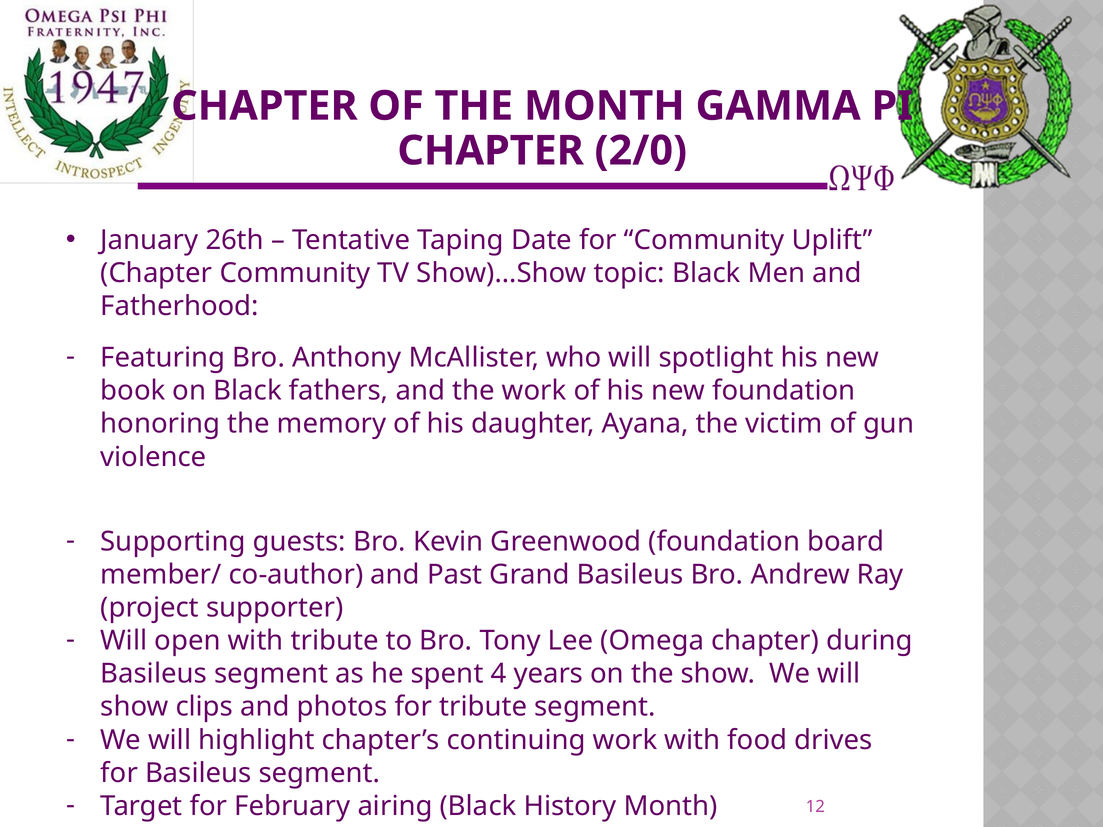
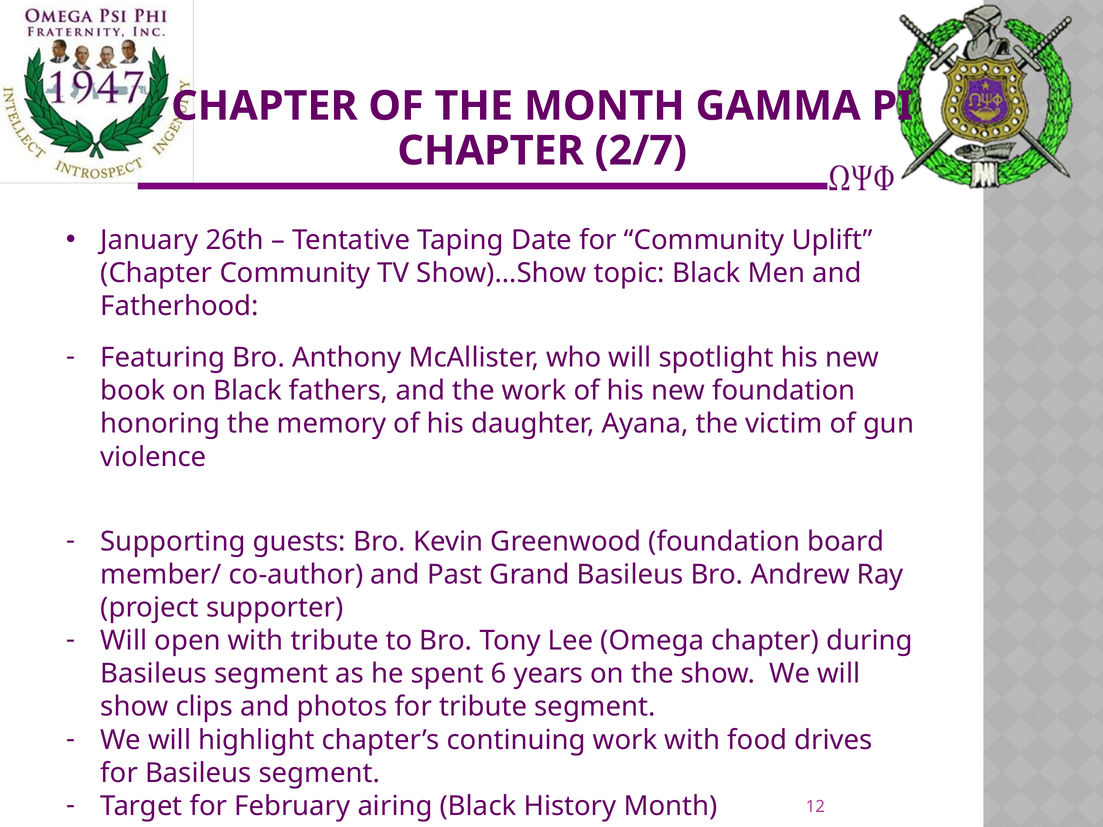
2/0: 2/0 -> 2/7
4: 4 -> 6
